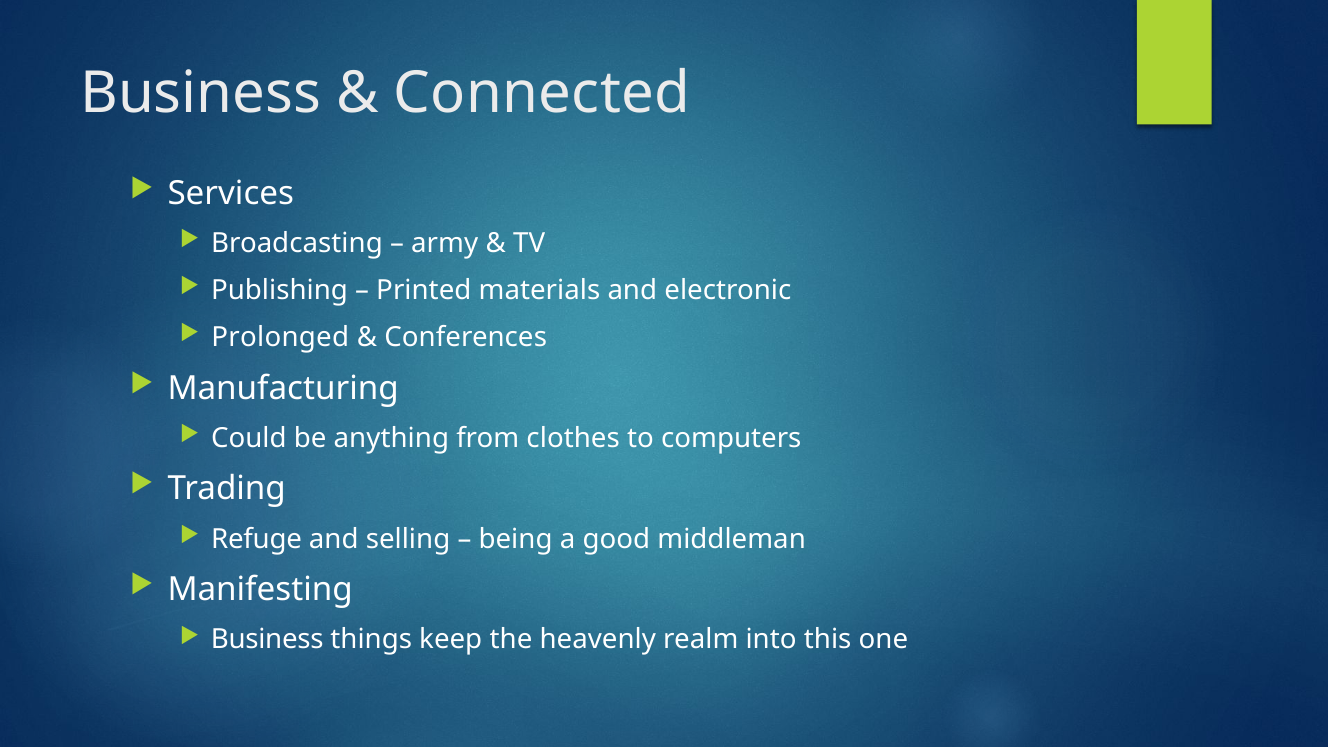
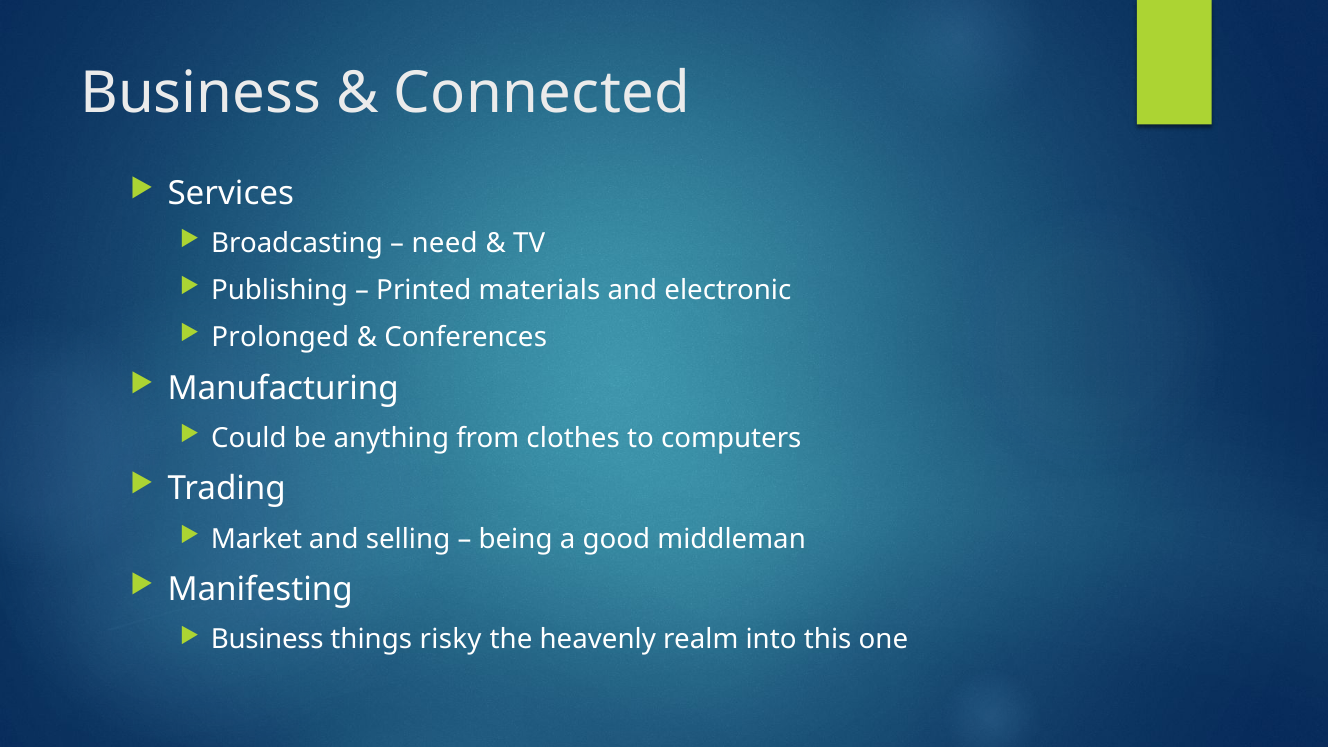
army: army -> need
Refuge: Refuge -> Market
keep: keep -> risky
